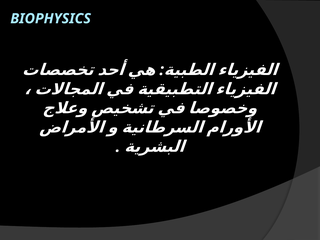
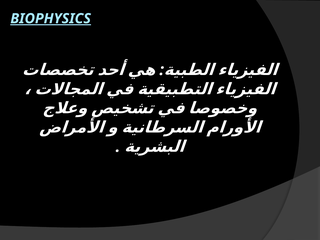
BIOPHYSICS underline: none -> present
